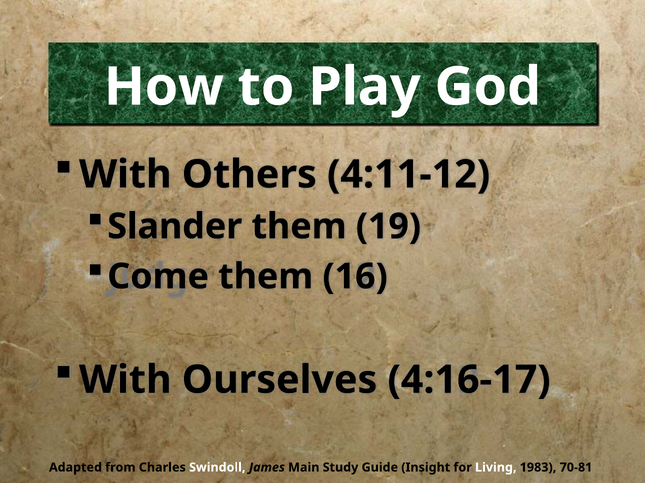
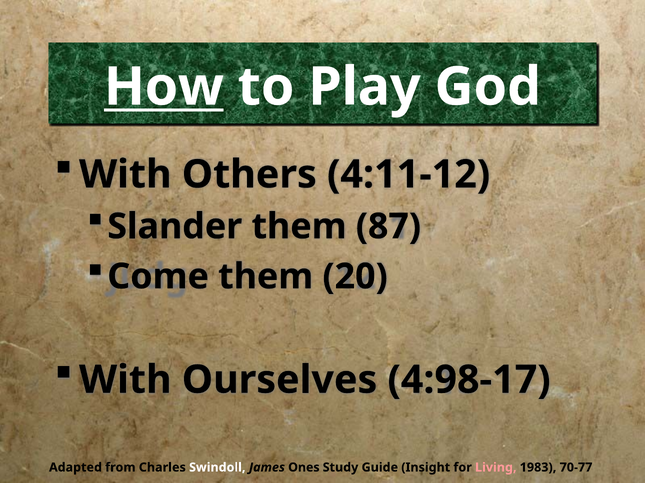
How underline: none -> present
19: 19 -> 87
16: 16 -> 20
4:16-17: 4:16-17 -> 4:98-17
Main: Main -> Ones
Living colour: white -> pink
70-81: 70-81 -> 70-77
